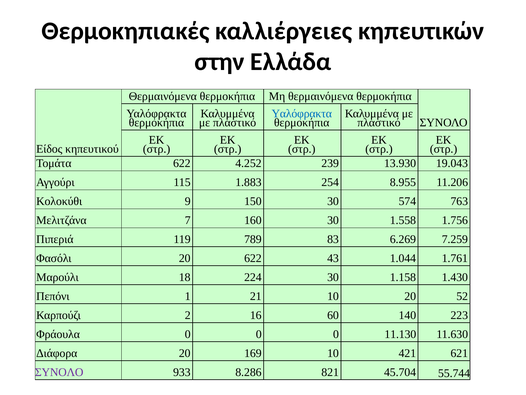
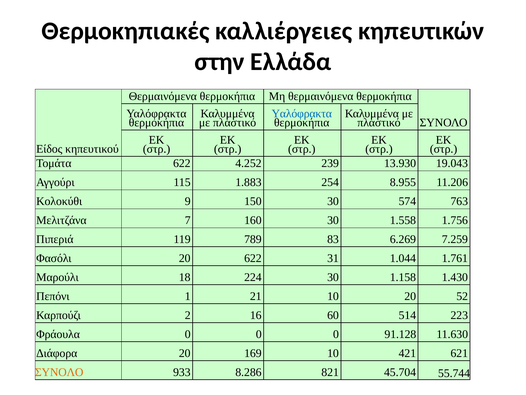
43: 43 -> 31
140: 140 -> 514
11.130: 11.130 -> 91.128
ΣΥΝΟΛΟ at (59, 372) colour: purple -> orange
